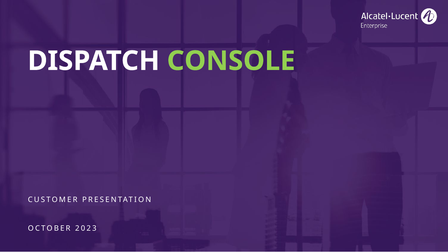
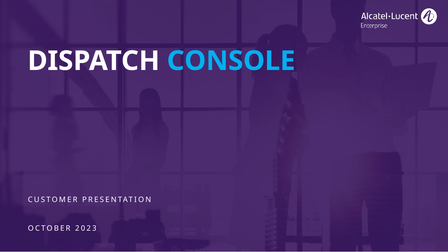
CONSOLE colour: light green -> light blue
